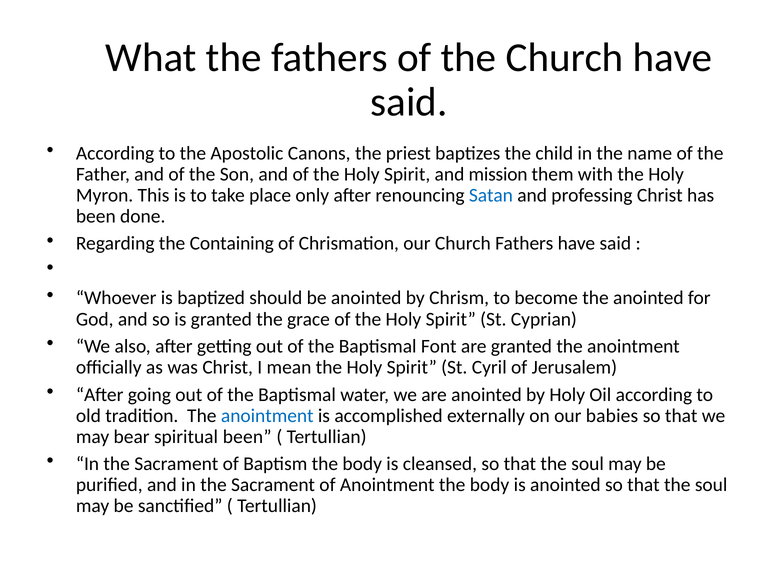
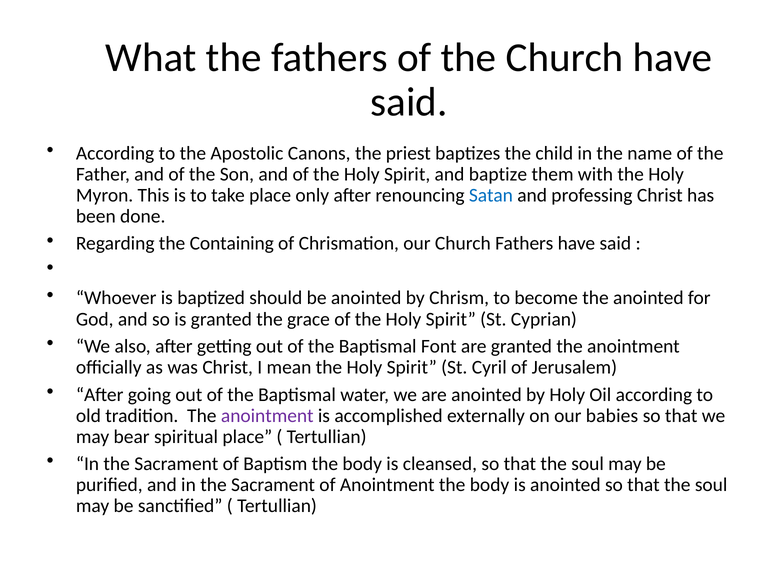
mission: mission -> baptize
anointment at (267, 416) colour: blue -> purple
spiritual been: been -> place
